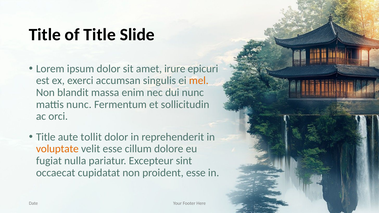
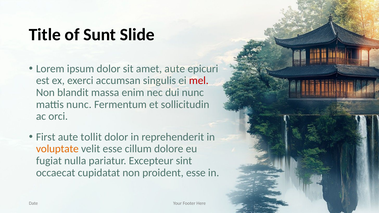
of Title: Title -> Sunt
amet irure: irure -> aute
mel colour: orange -> red
Title at (46, 137): Title -> First
